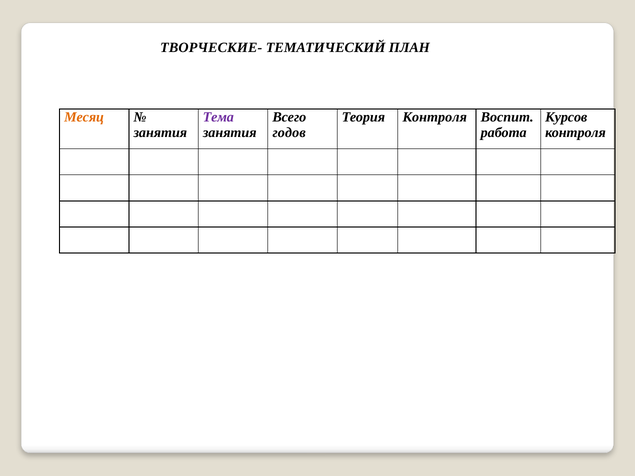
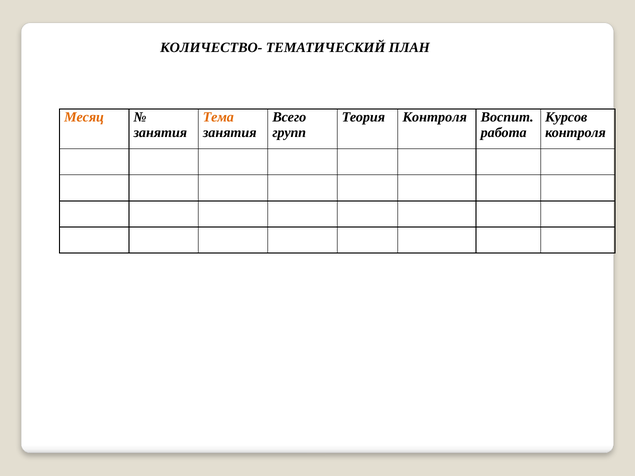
ТВОРЧЕСКИЕ-: ТВОРЧЕСКИЕ- -> КОЛИЧЕСТВО-
Тема colour: purple -> orange
годов: годов -> групп
